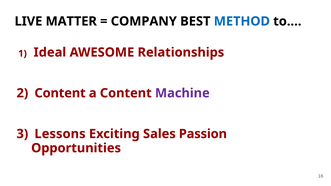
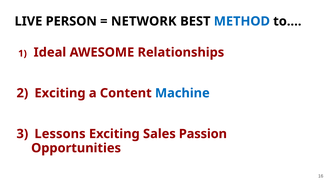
MATTER: MATTER -> PERSON
COMPANY: COMPANY -> NETWORK
Content at (60, 93): Content -> Exciting
Machine colour: purple -> blue
